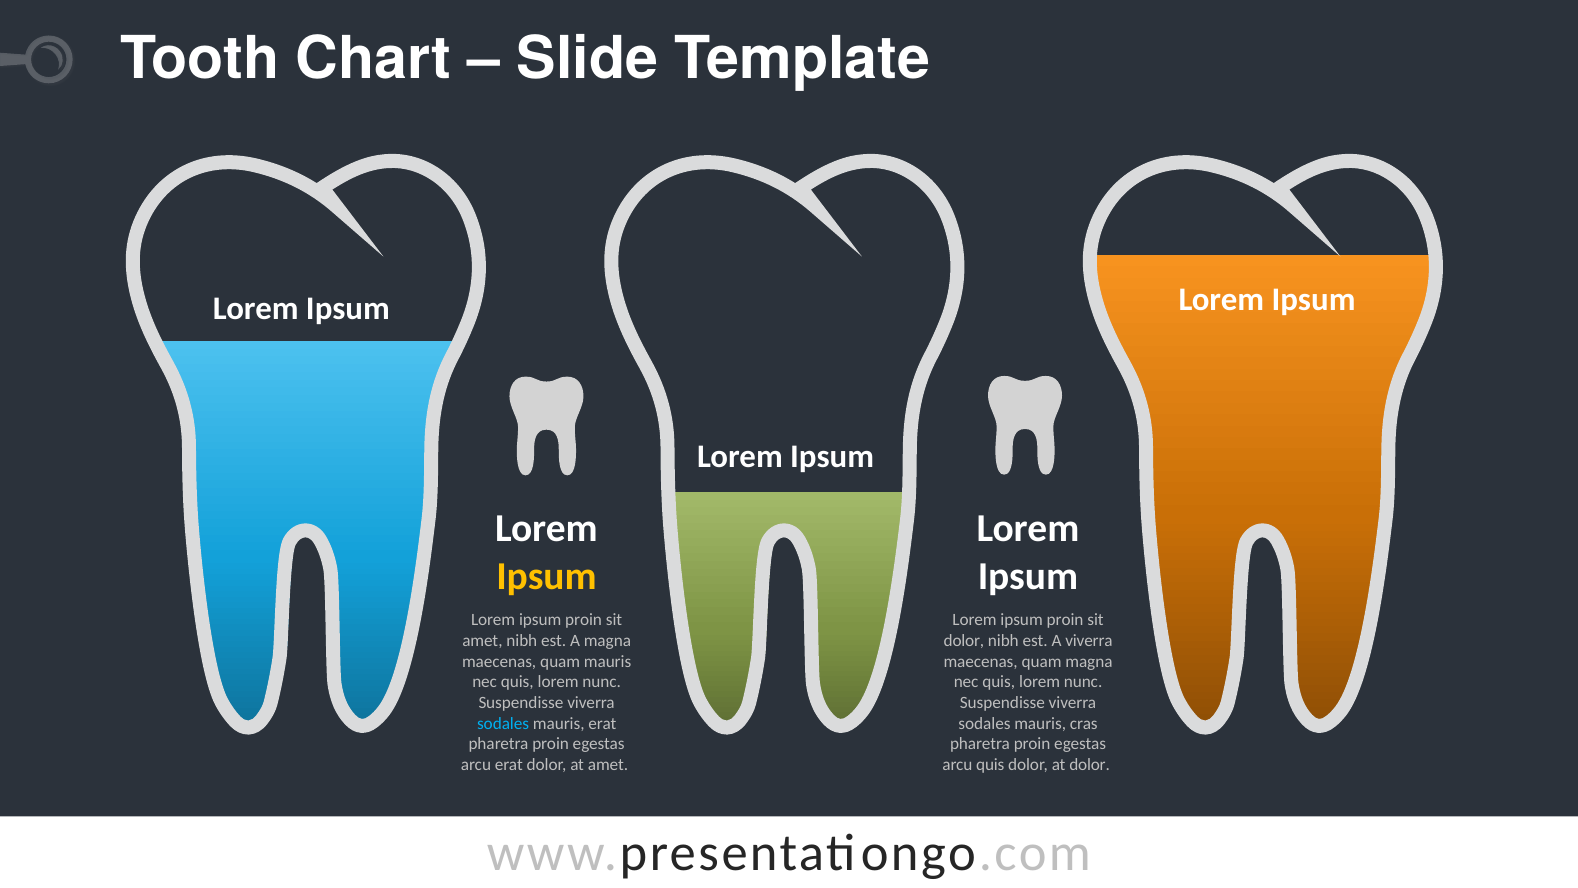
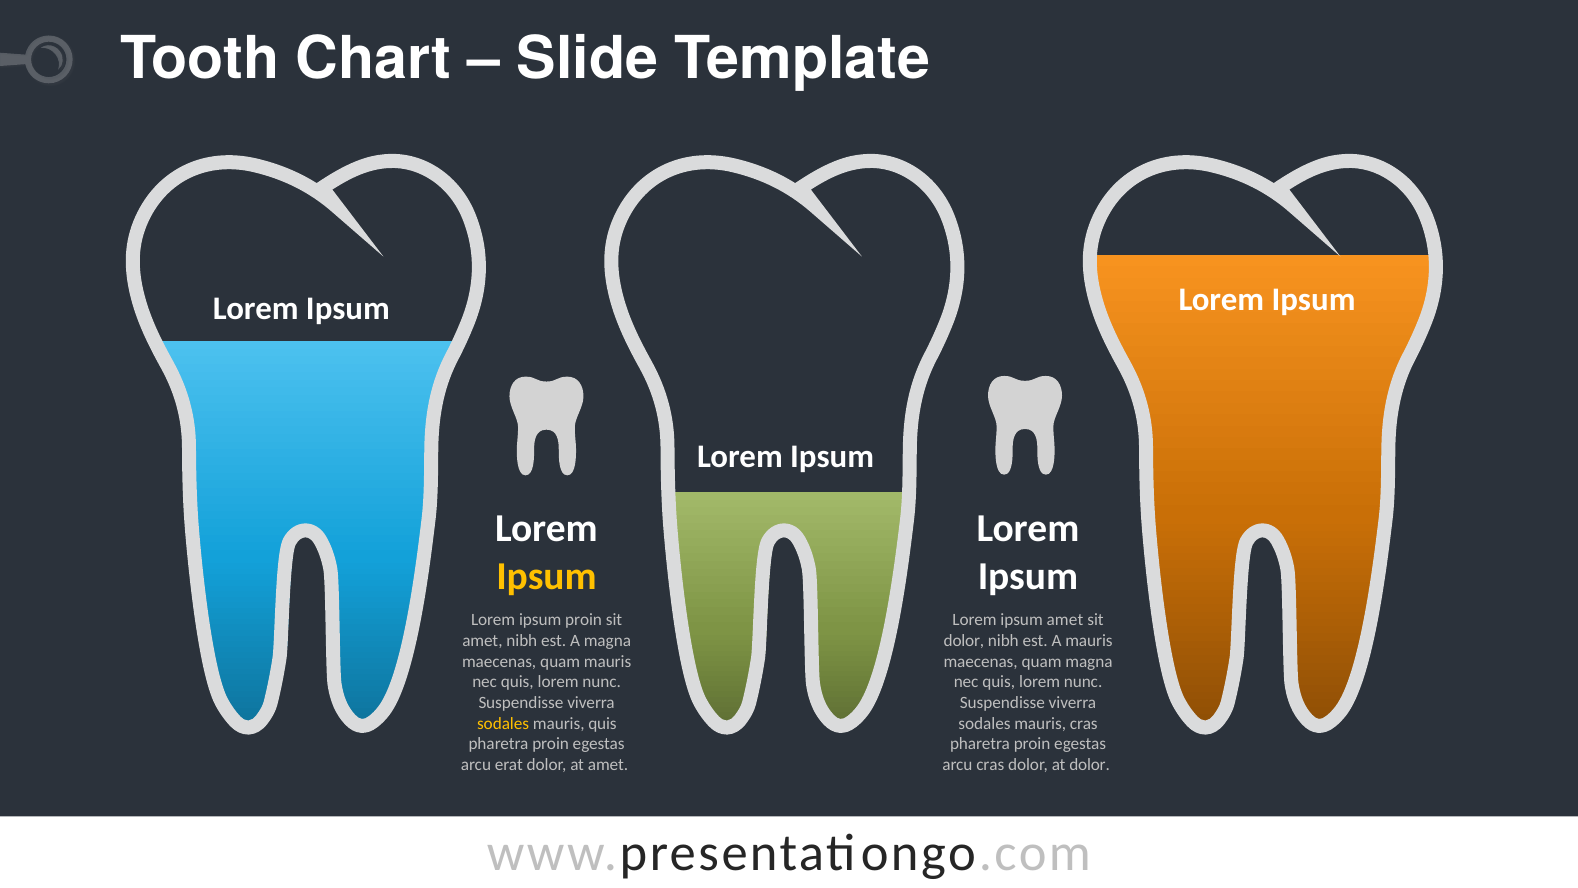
proin at (1065, 620): proin -> amet
A viverra: viverra -> mauris
sodales at (503, 723) colour: light blue -> yellow
mauris erat: erat -> quis
arcu quis: quis -> cras
